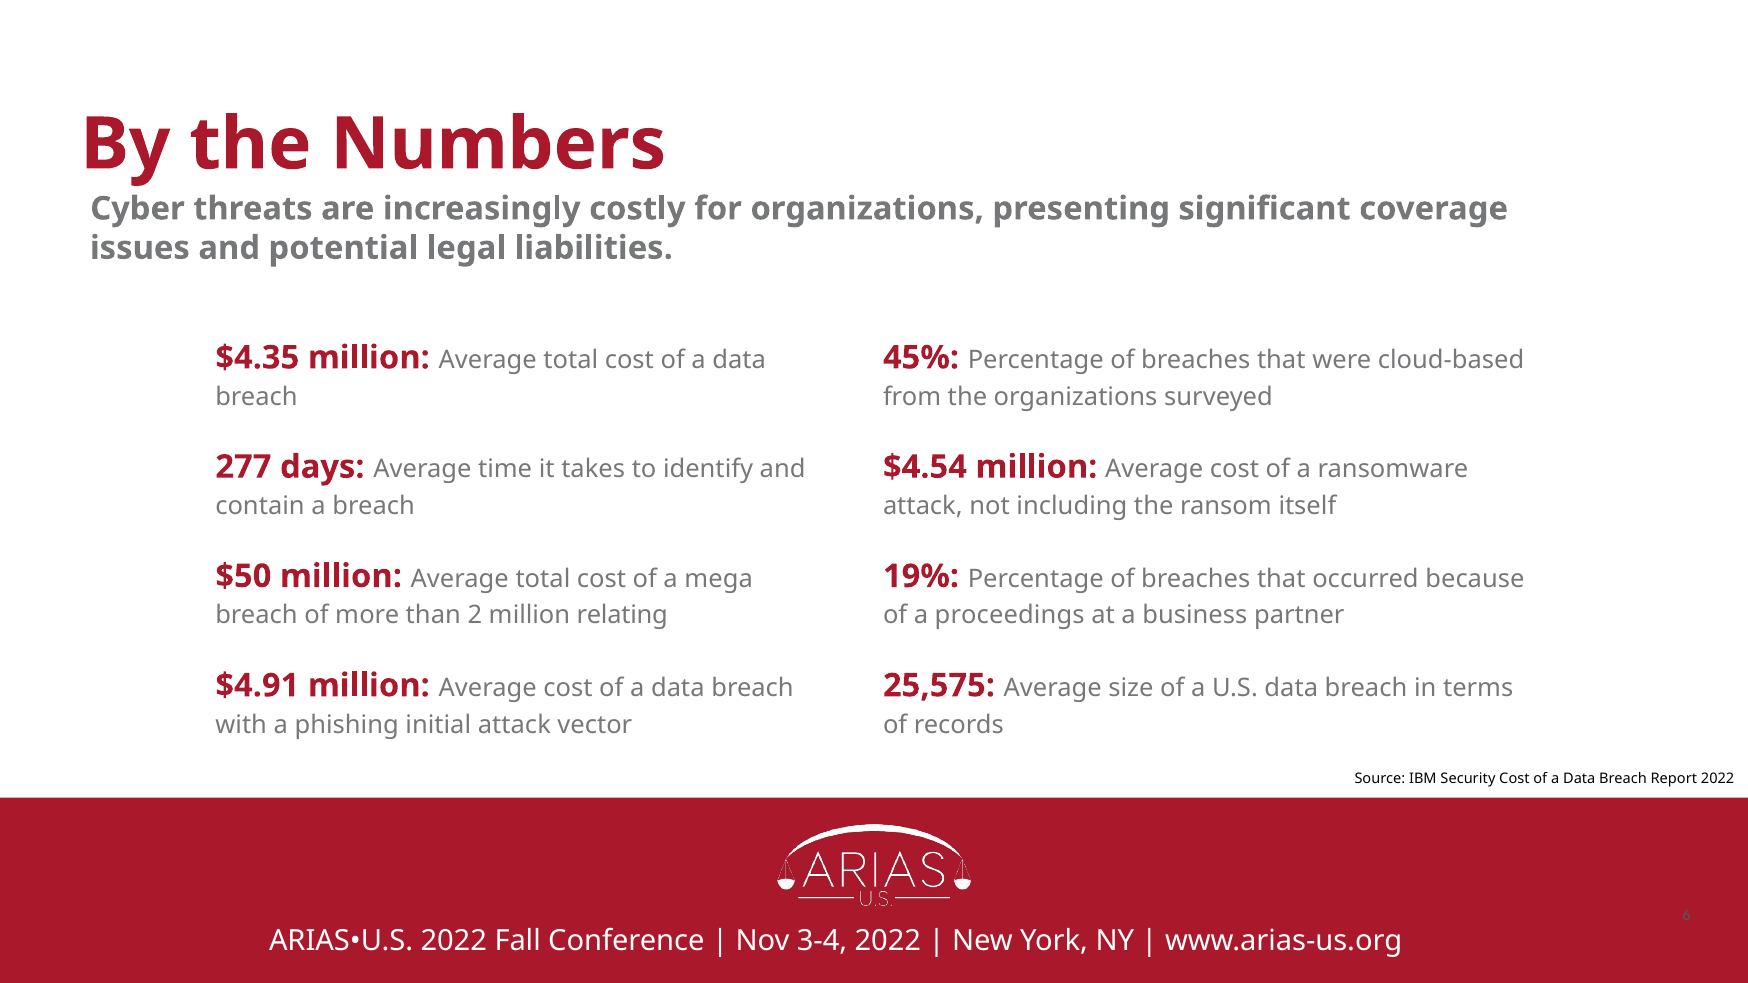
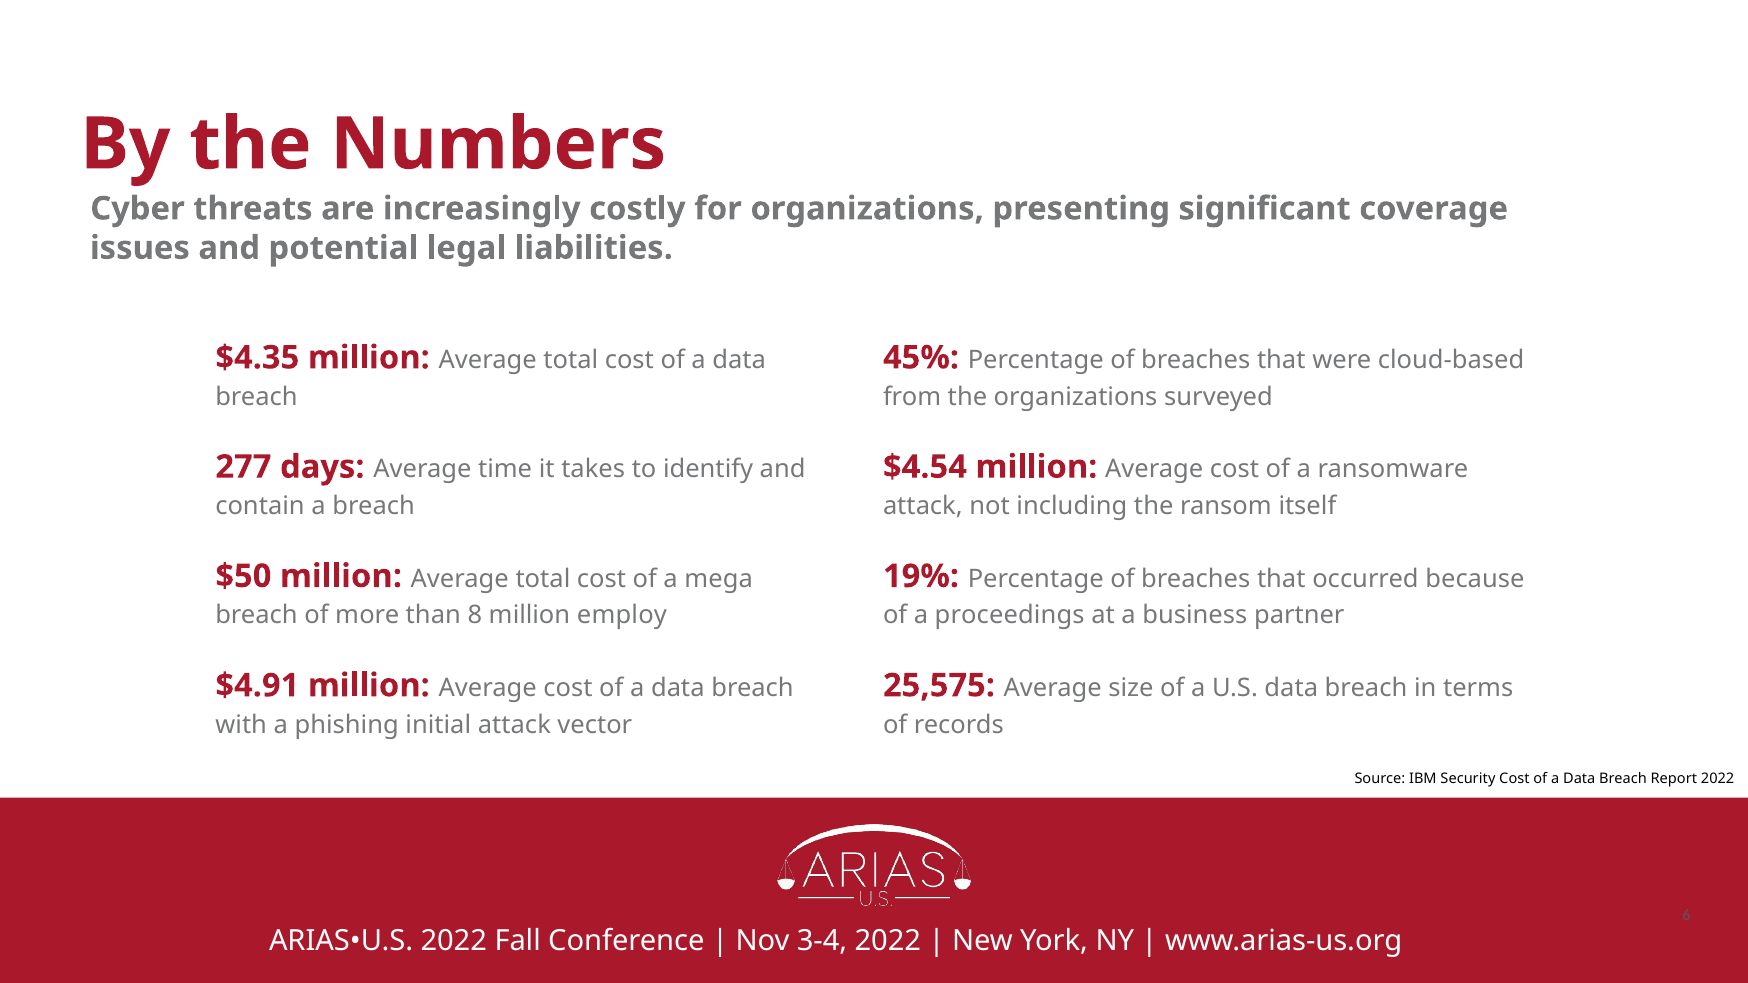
2: 2 -> 8
relating: relating -> employ
